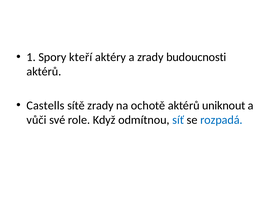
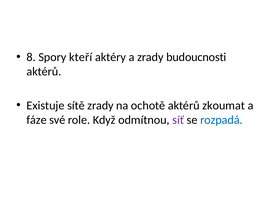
1: 1 -> 8
Castells: Castells -> Existuje
uniknout: uniknout -> zkoumat
vůči: vůči -> fáze
síť colour: blue -> purple
